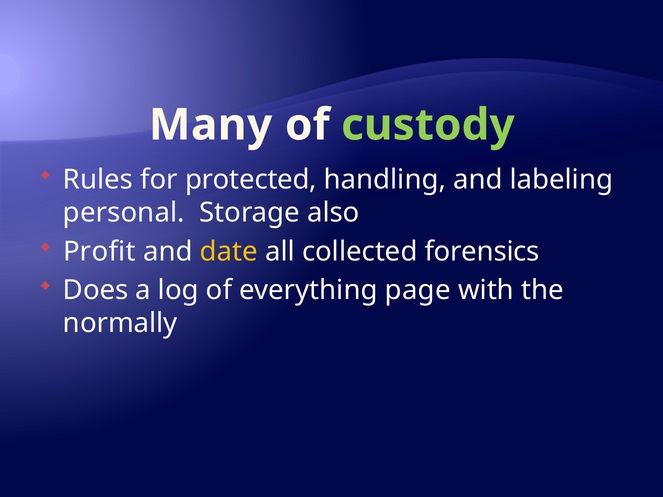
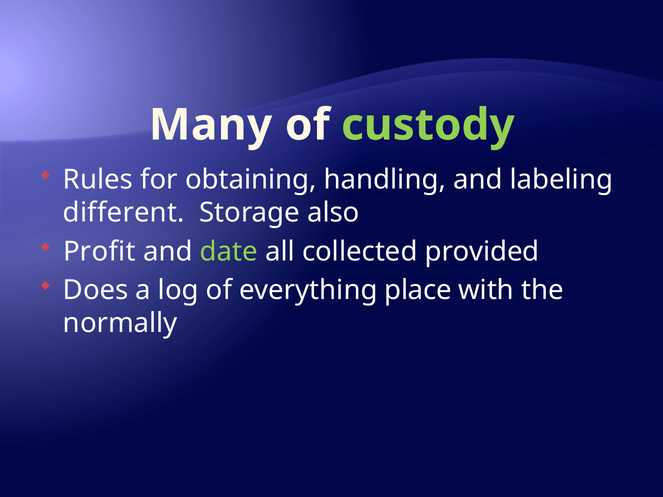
protected: protected -> obtaining
personal: personal -> different
date colour: yellow -> light green
forensics: forensics -> provided
page: page -> place
